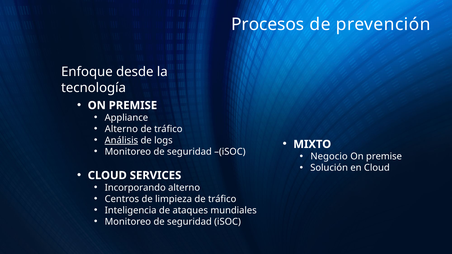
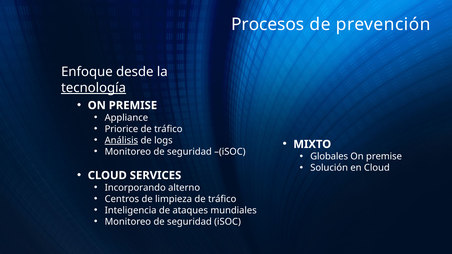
tecnología underline: none -> present
Alterno at (121, 129): Alterno -> Priorice
Negocio: Negocio -> Globales
